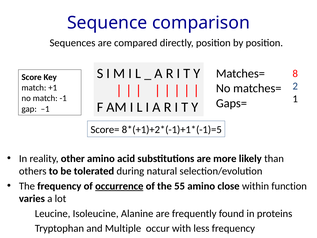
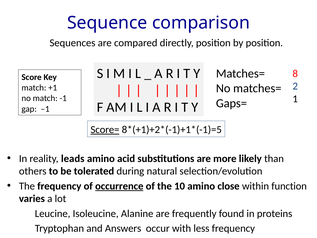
Score= underline: none -> present
other: other -> leads
55: 55 -> 10
Multiple: Multiple -> Answers
